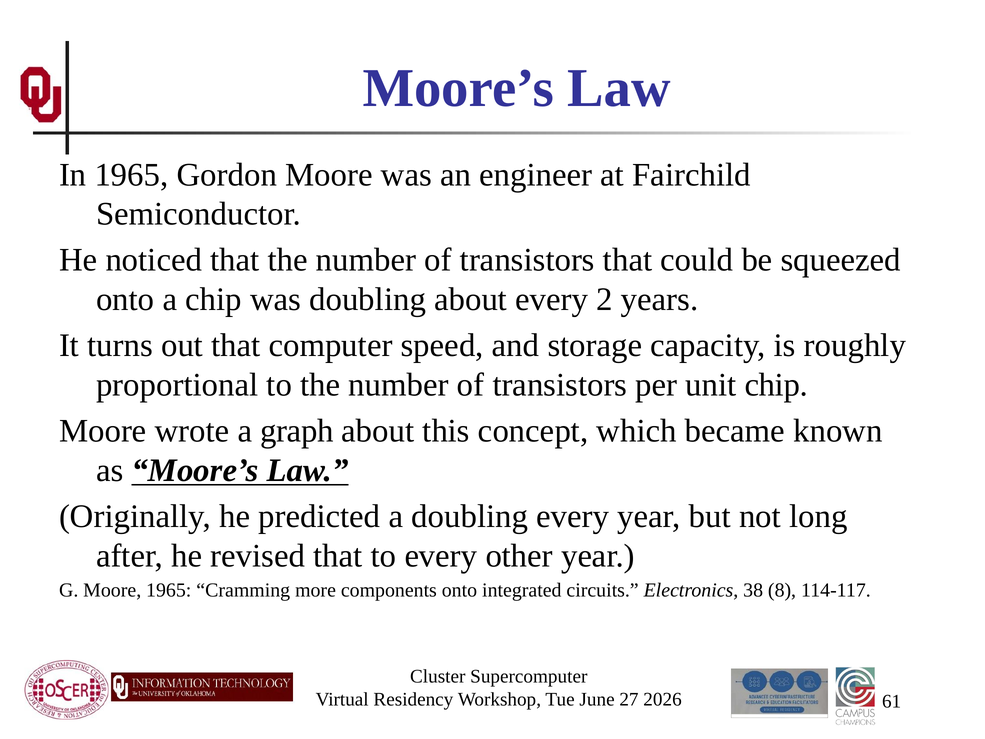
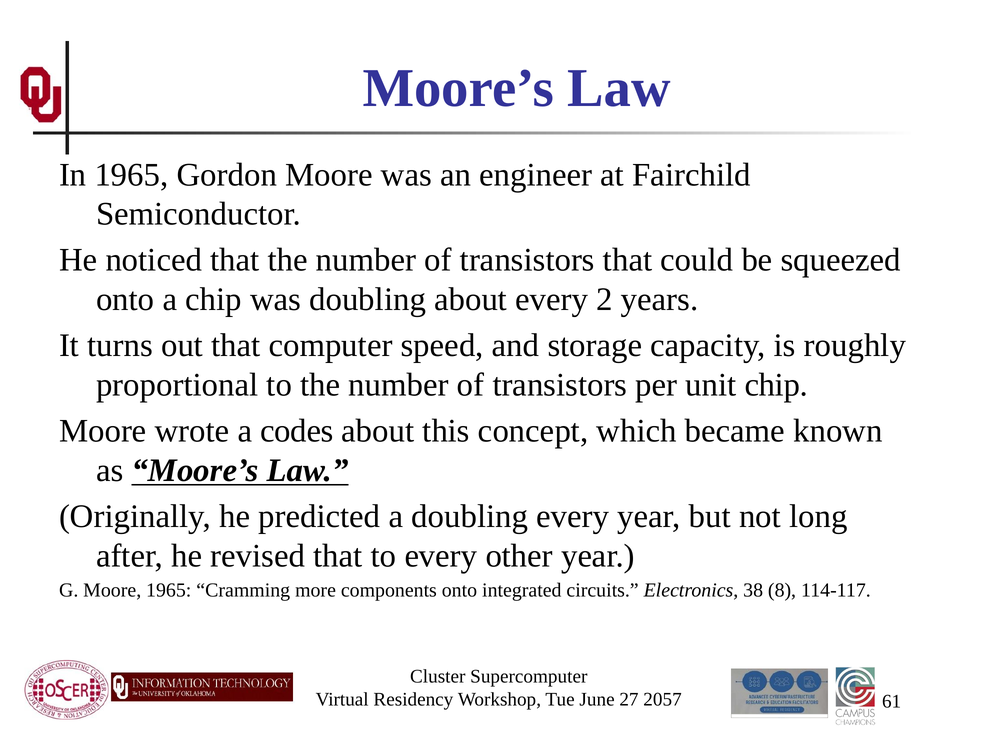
graph: graph -> codes
2026: 2026 -> 2057
